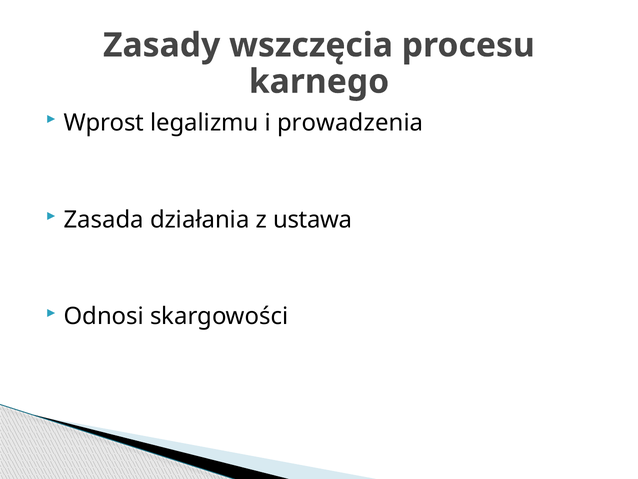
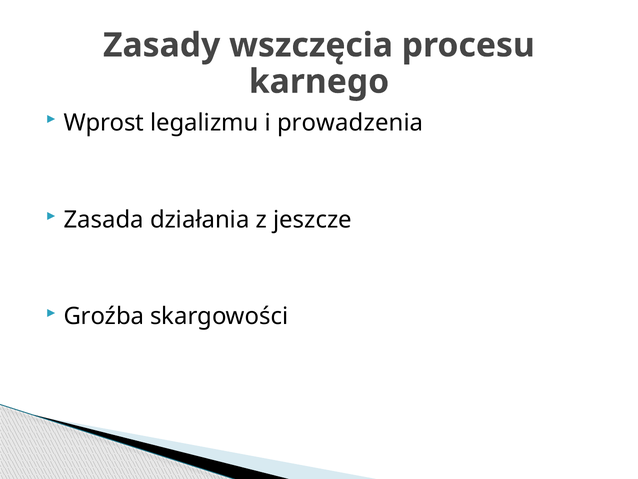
ustawa: ustawa -> jeszcze
Odnosi: Odnosi -> Groźba
